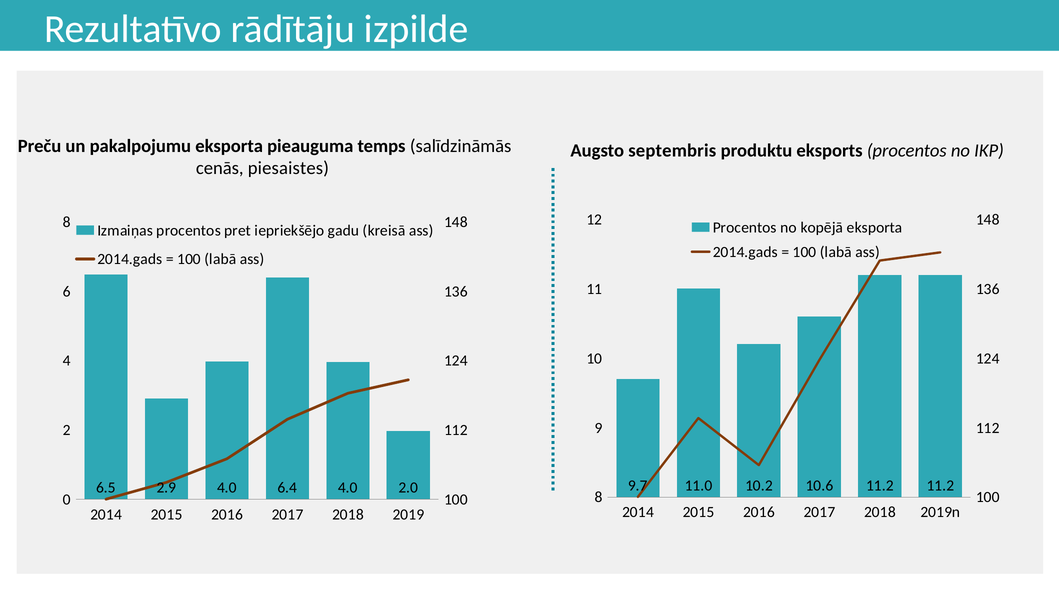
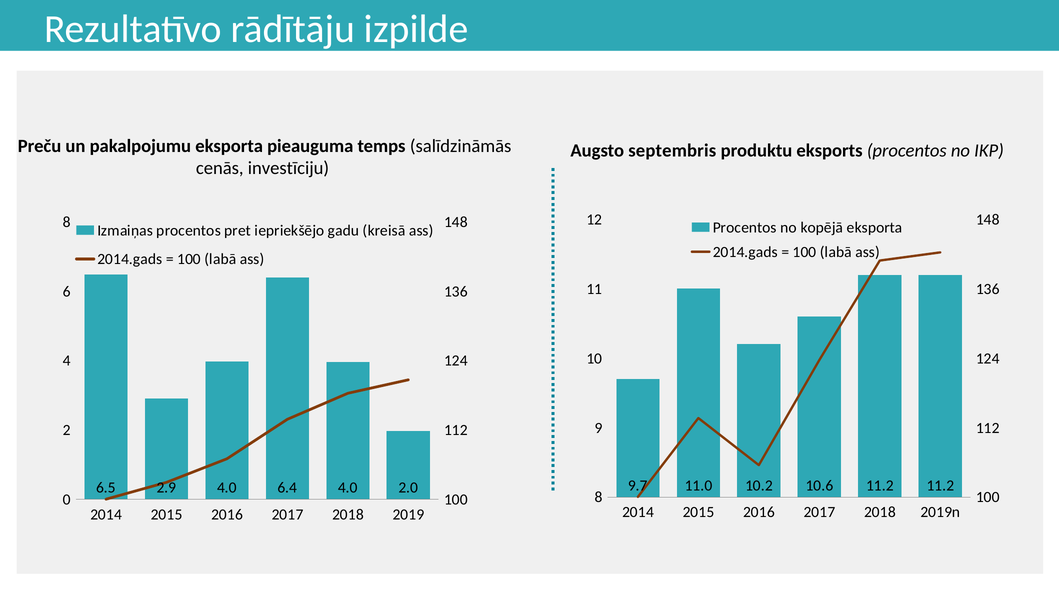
piesaistes: piesaistes -> investīciju
